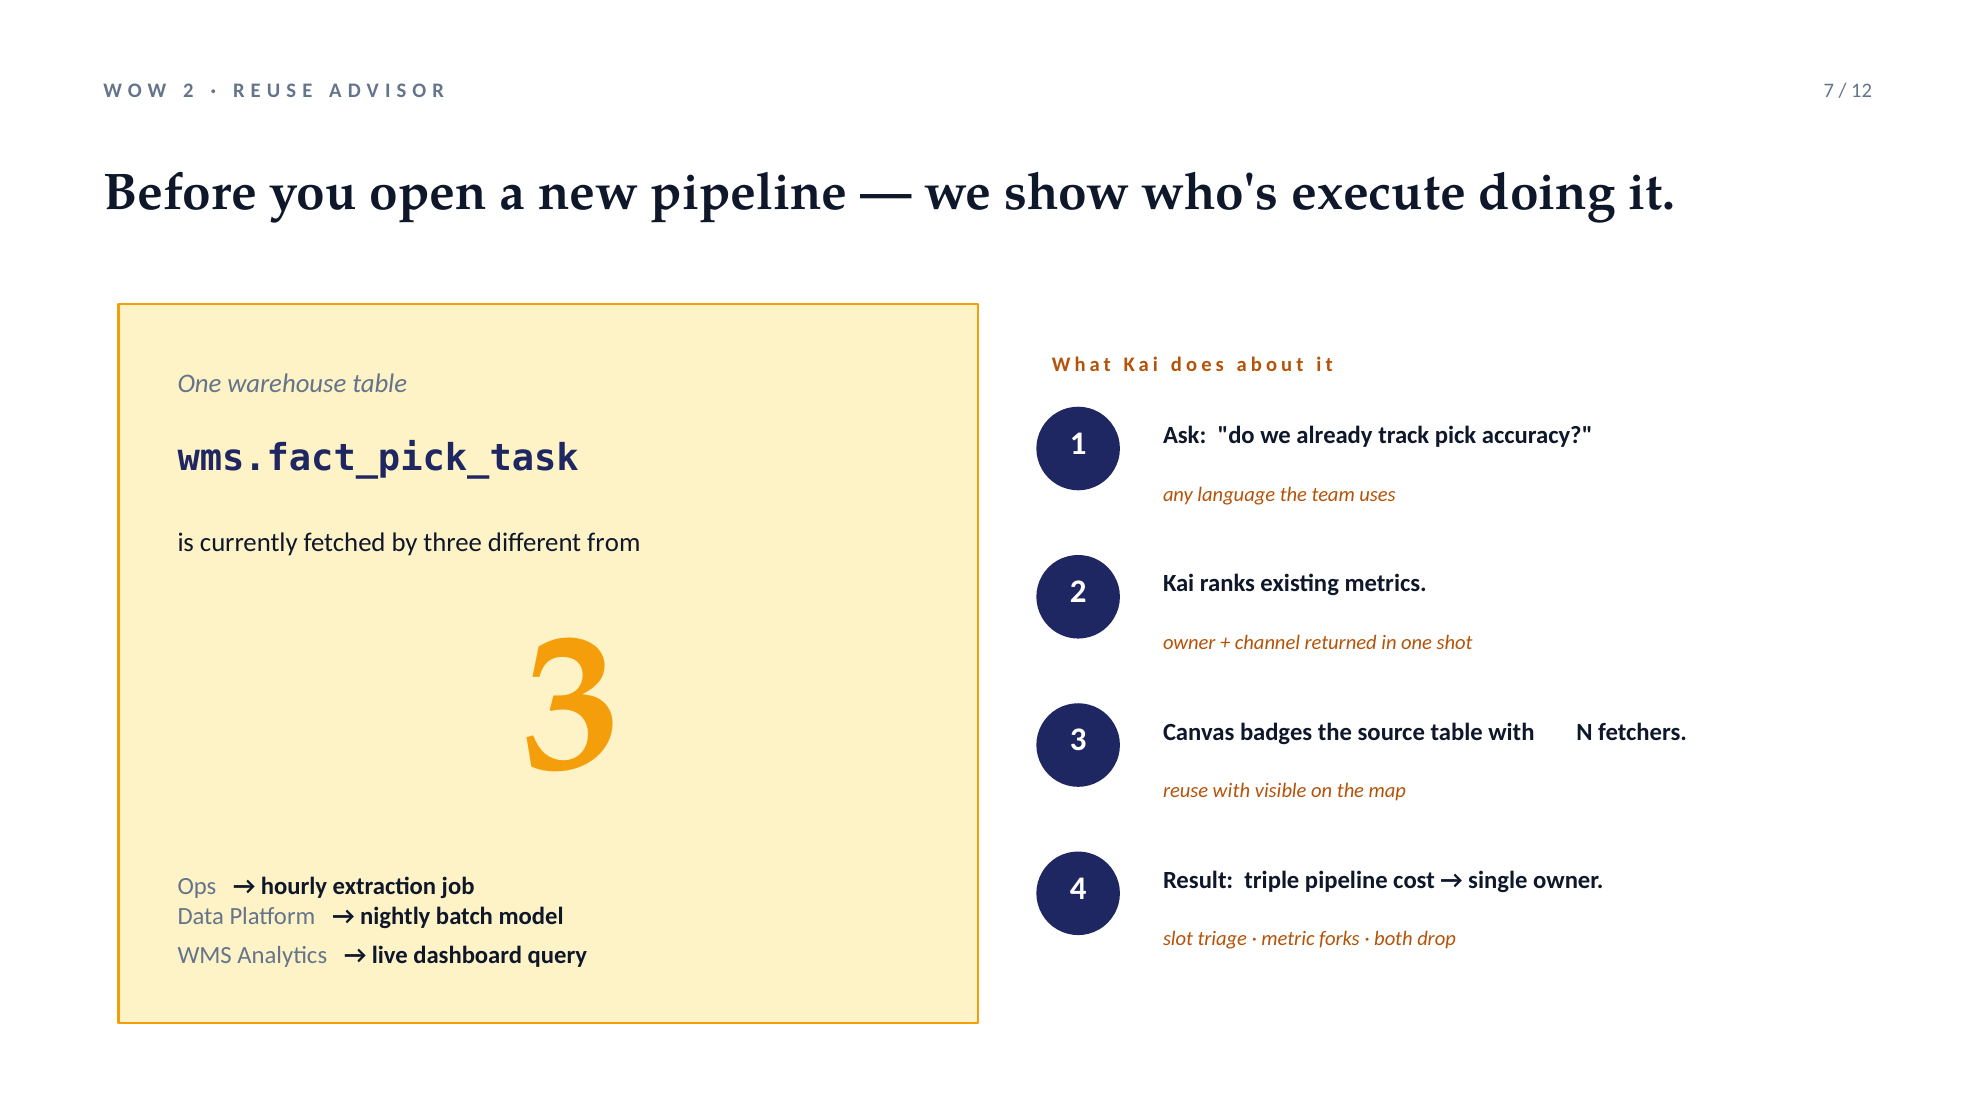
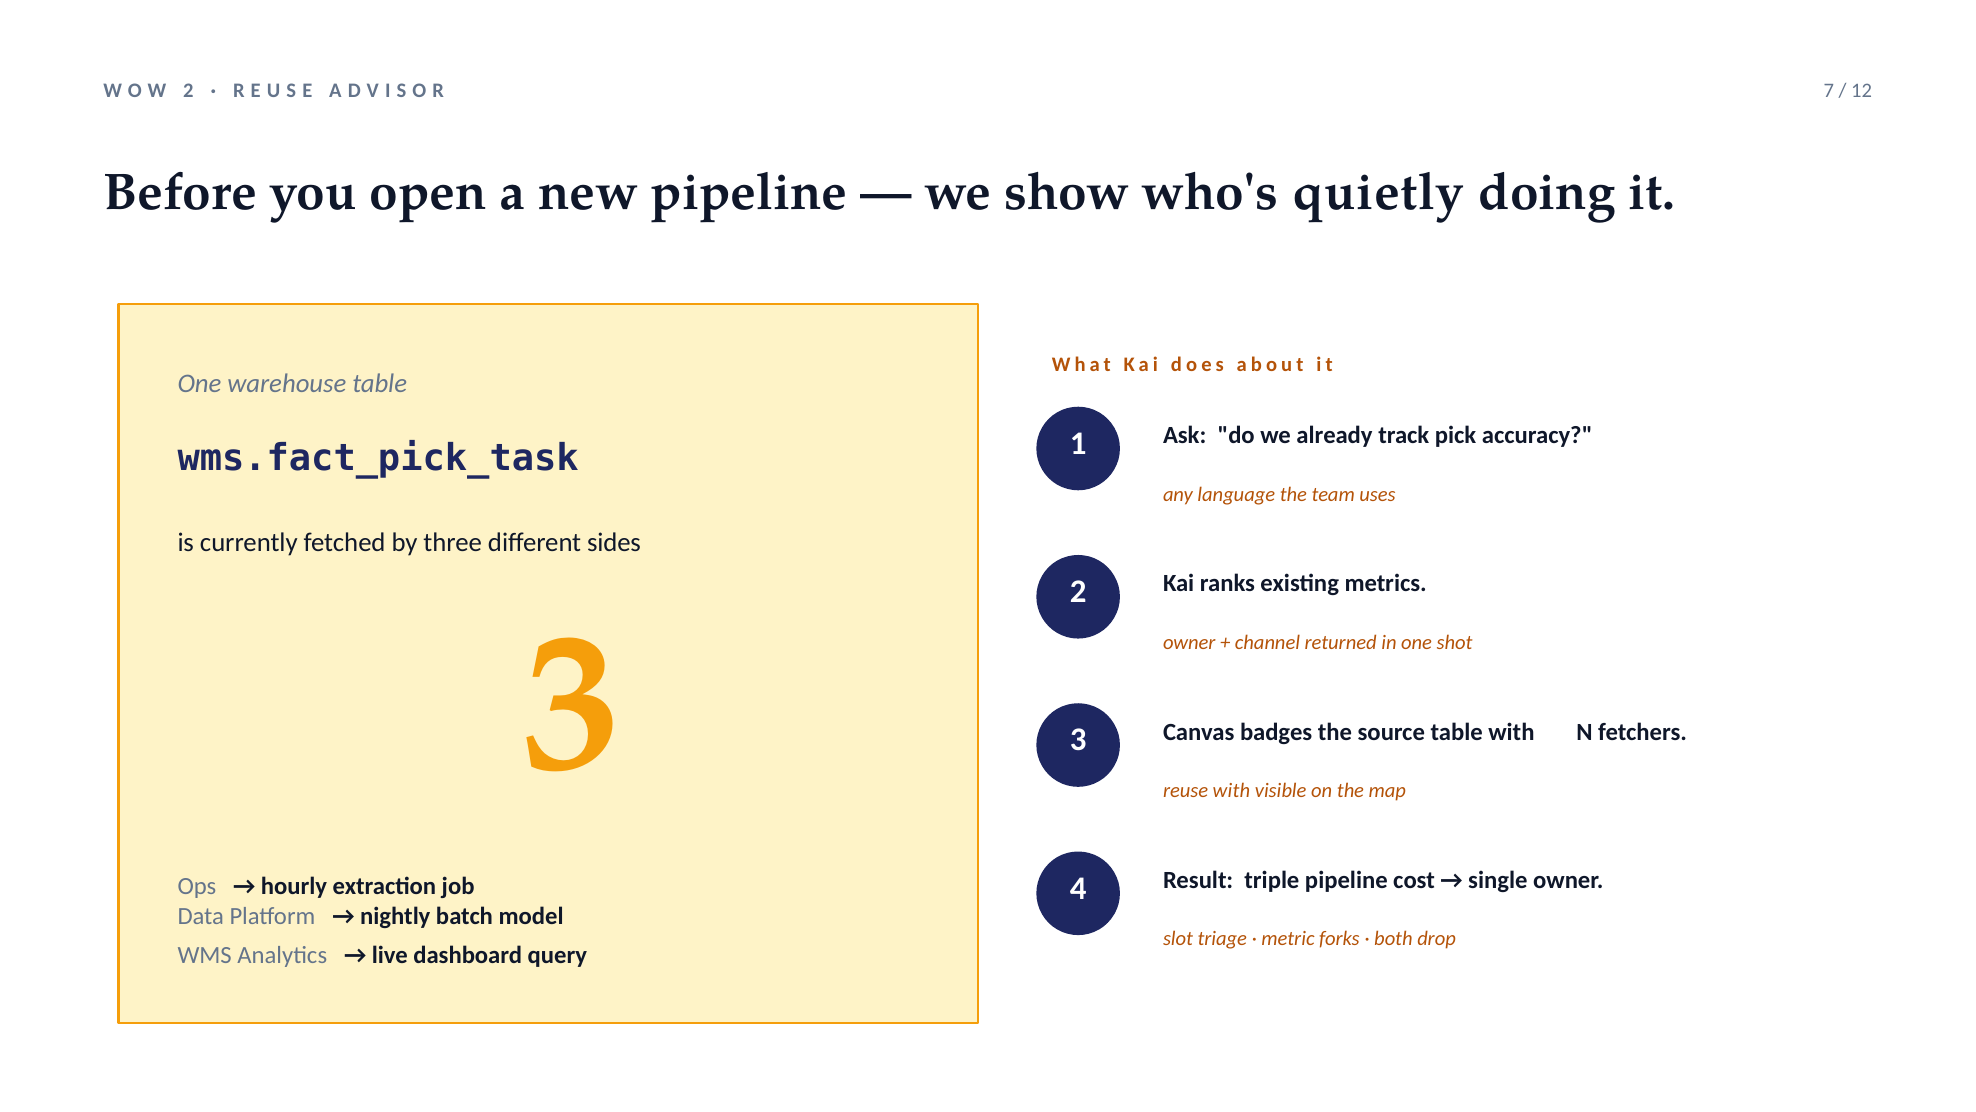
execute: execute -> quietly
from: from -> sides
